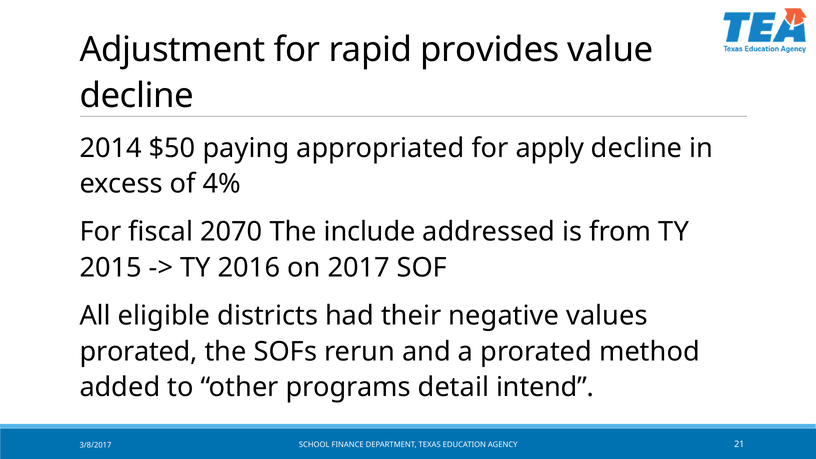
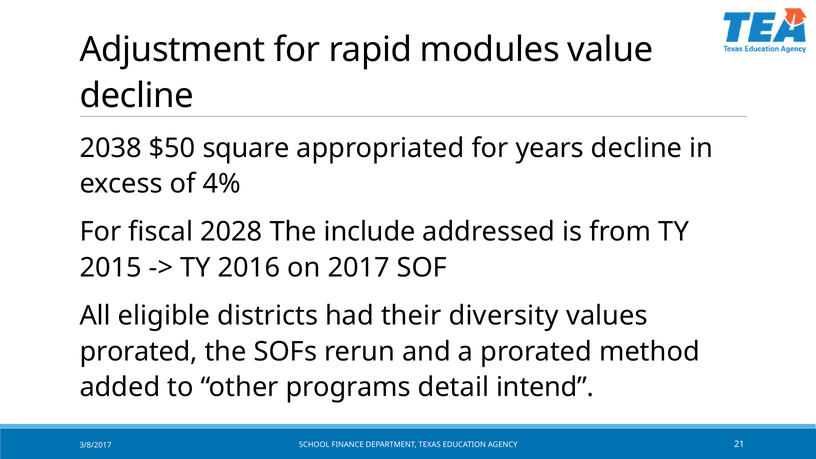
provides: provides -> modules
2014: 2014 -> 2038
paying: paying -> square
apply: apply -> years
2070: 2070 -> 2028
negative: negative -> diversity
